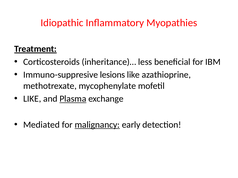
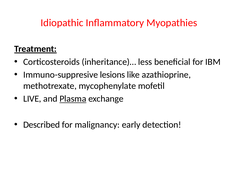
LIKE at (32, 99): LIKE -> LIVE
Mediated: Mediated -> Described
malignancy underline: present -> none
